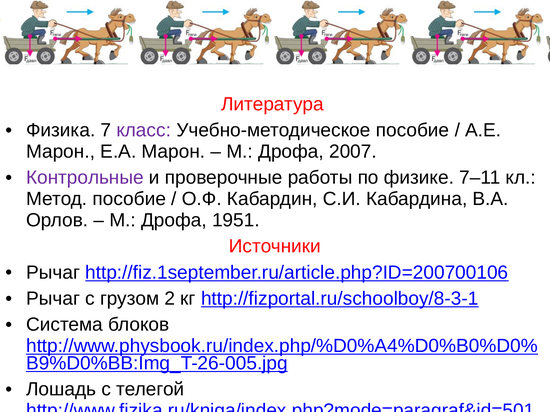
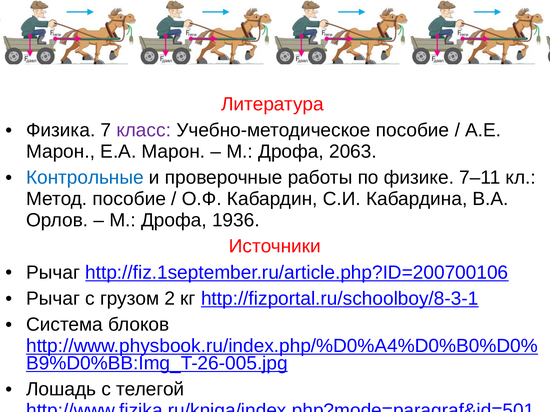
2007: 2007 -> 2063
Контрольные colour: purple -> blue
1951: 1951 -> 1936
